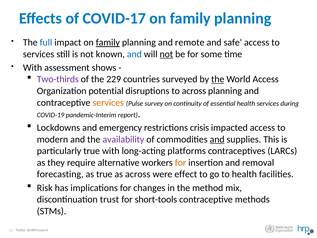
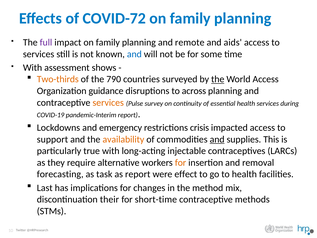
COVID-17: COVID-17 -> COVID-72
full colour: blue -> purple
family at (108, 42) underline: present -> none
safe: safe -> aids
not at (166, 54) underline: present -> none
Two-thirds colour: purple -> orange
229: 229 -> 790
potential: potential -> guidance
modern: modern -> support
availability colour: purple -> orange
platforms: platforms -> injectable
as true: true -> task
as across: across -> report
Risk: Risk -> Last
trust: trust -> their
short-tools: short-tools -> short-time
